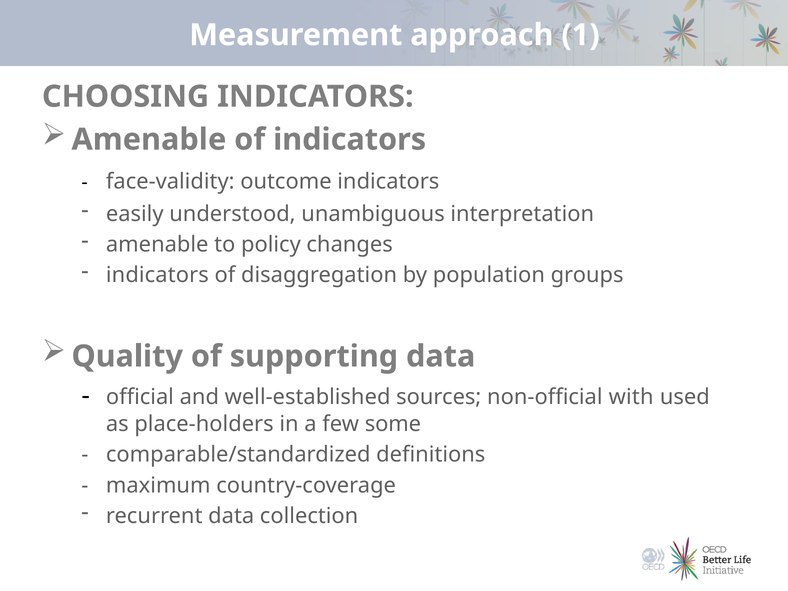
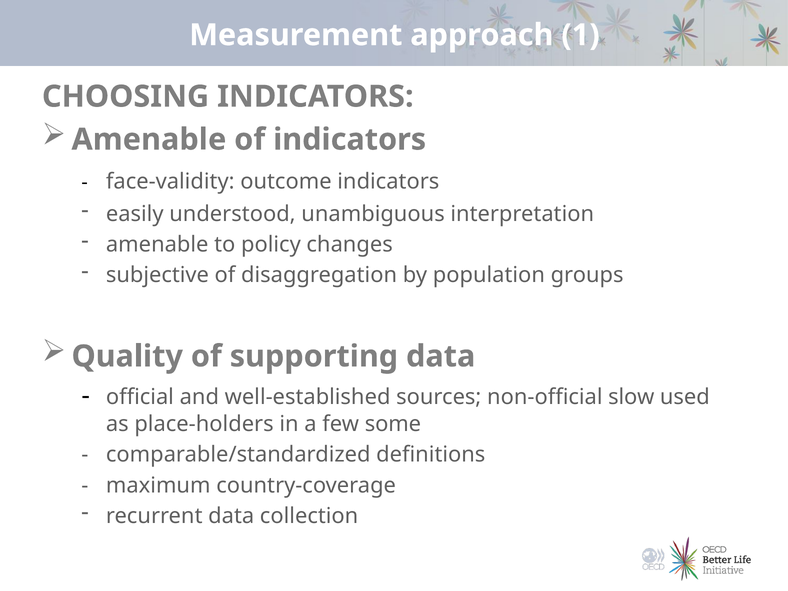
indicators at (157, 275): indicators -> subjective
with: with -> slow
